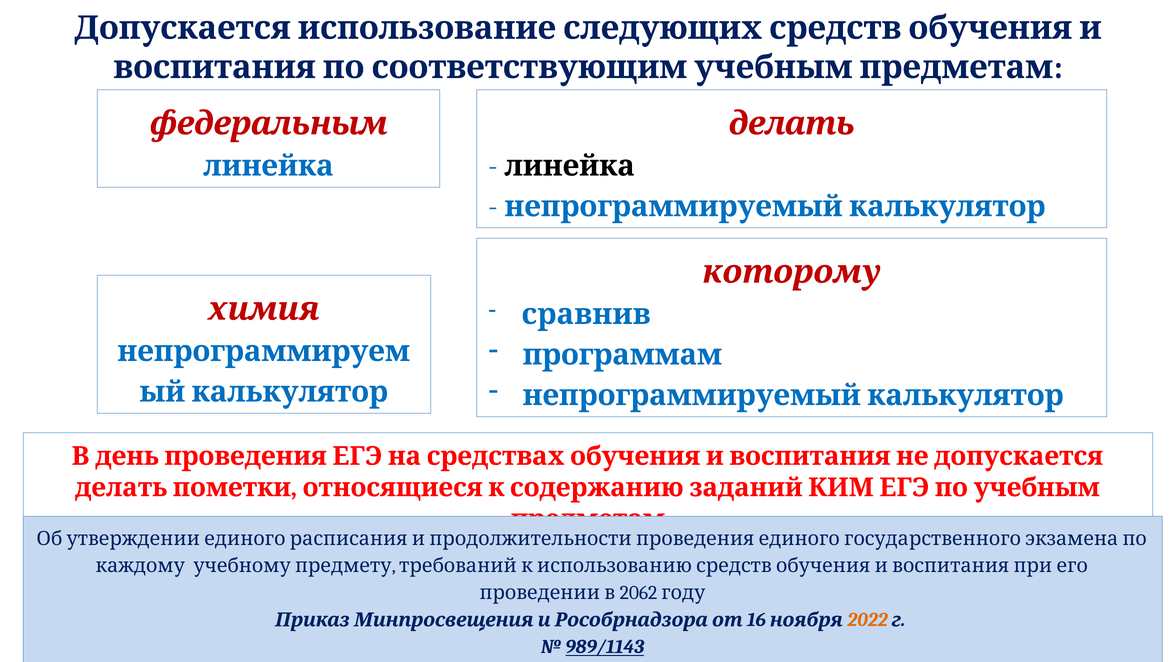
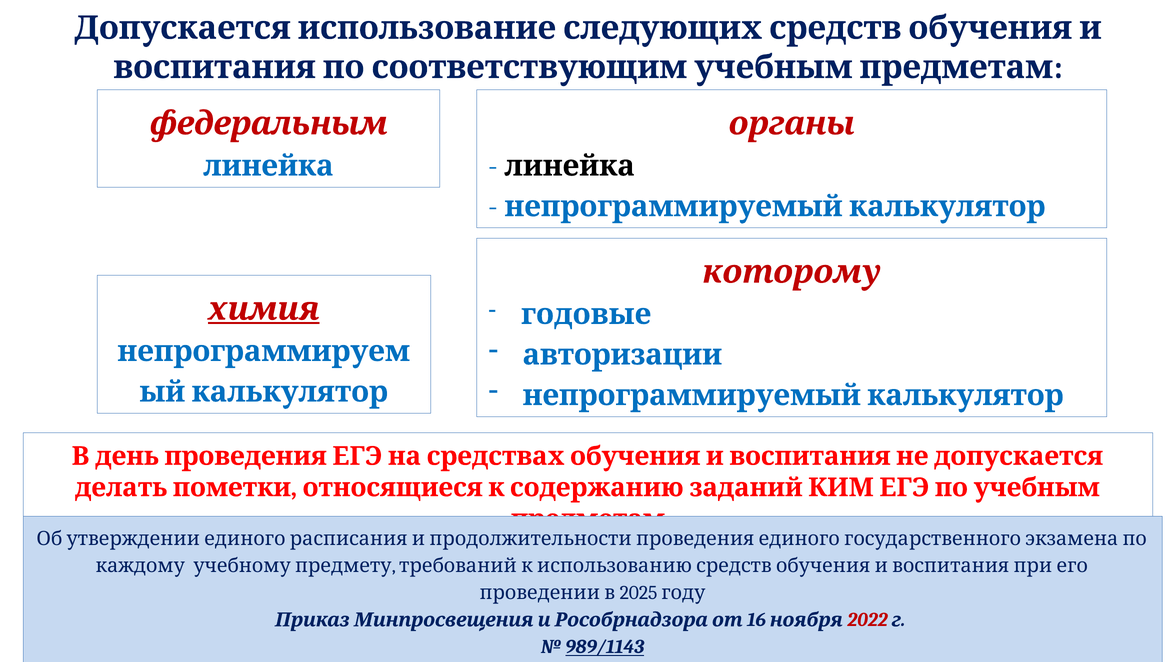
делать: делать -> органы
химия underline: none -> present
сравнив: сравнив -> годовые
программам: программам -> авторизации
2062: 2062 -> 2025
2022 colour: orange -> red
